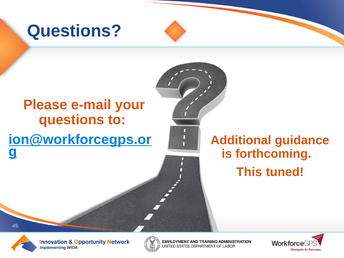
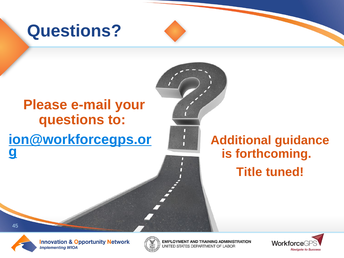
This: This -> Title
